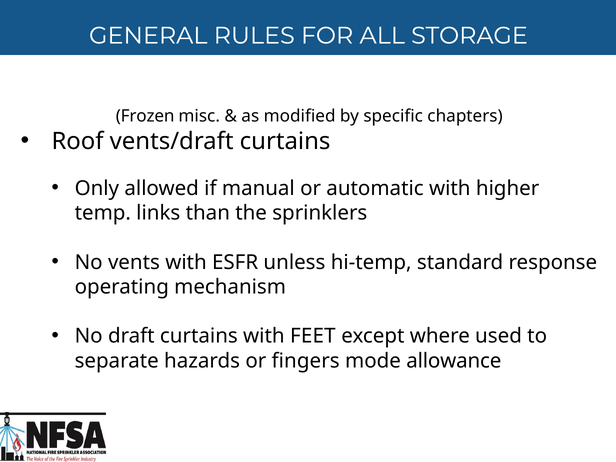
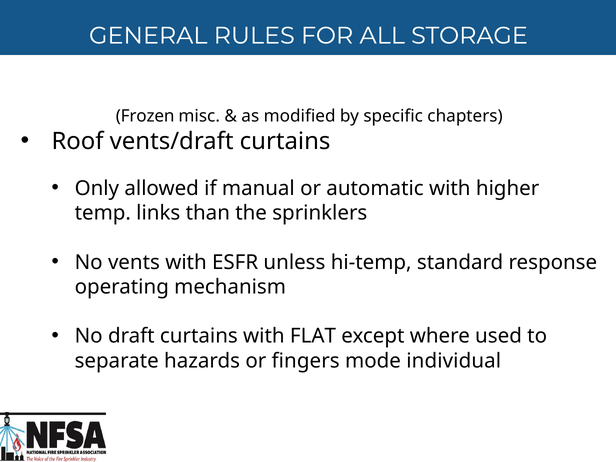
FEET: FEET -> FLAT
allowance: allowance -> individual
